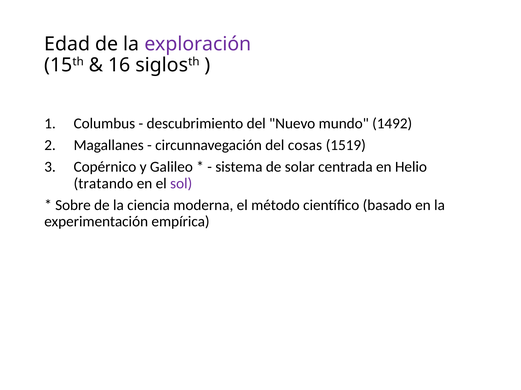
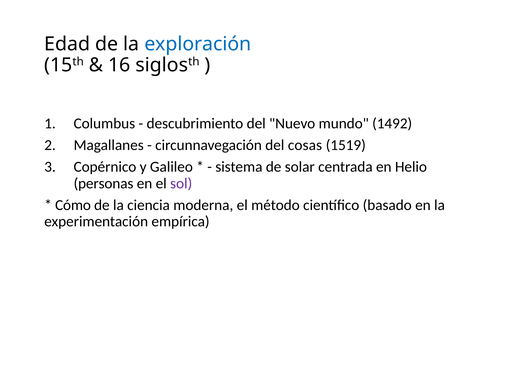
exploración colour: purple -> blue
tratando: tratando -> personas
Sobre: Sobre -> Cómo
